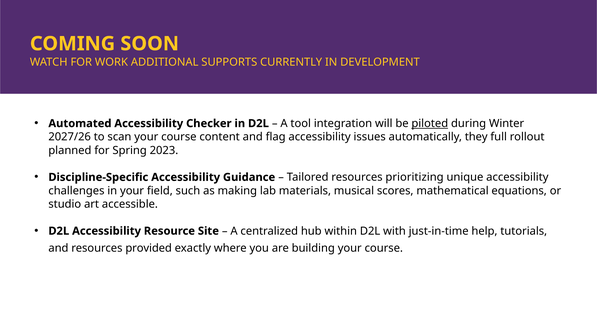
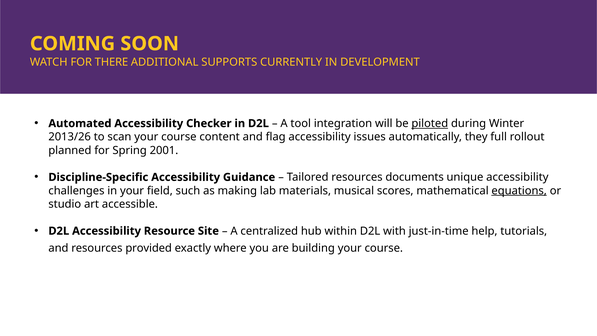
WORK: WORK -> THERE
2027/26: 2027/26 -> 2013/26
2023: 2023 -> 2001
prioritizing: prioritizing -> documents
equations underline: none -> present
